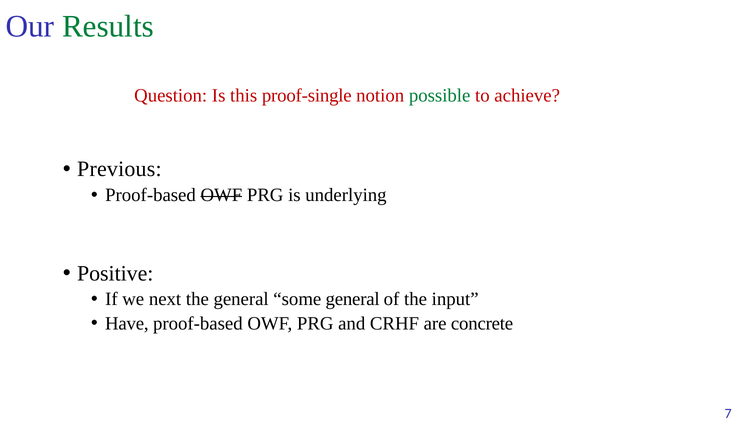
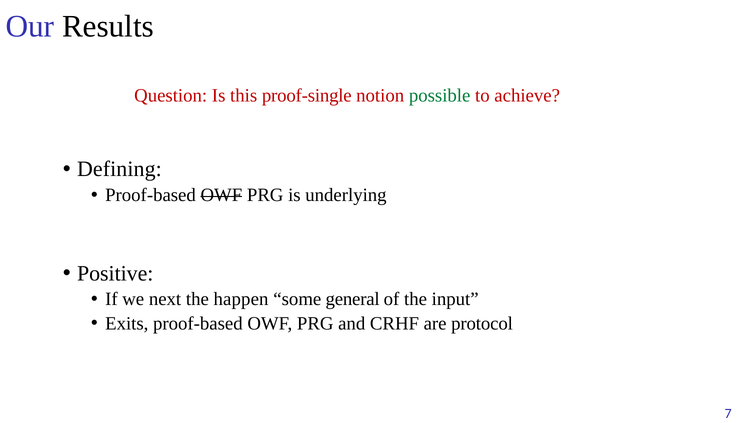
Results colour: green -> black
Previous: Previous -> Defining
the general: general -> happen
Have: Have -> Exits
concrete: concrete -> protocol
